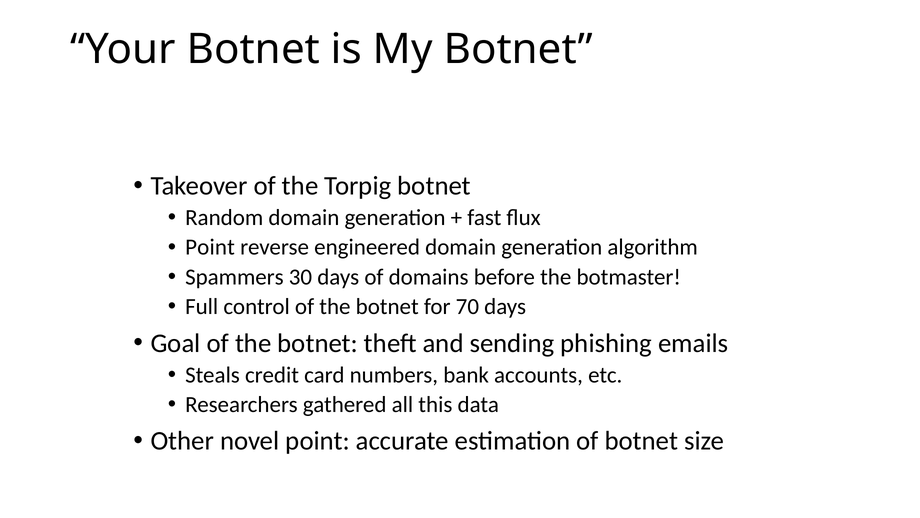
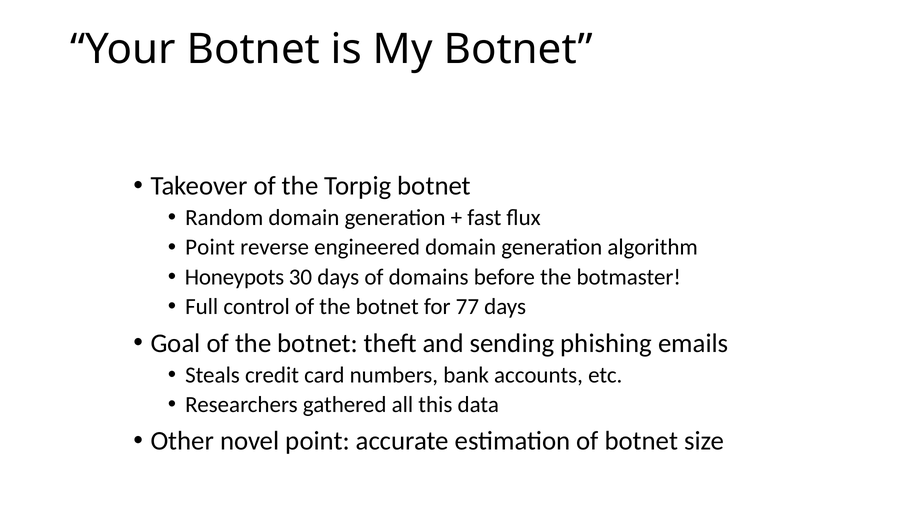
Spammers: Spammers -> Honeypots
70: 70 -> 77
